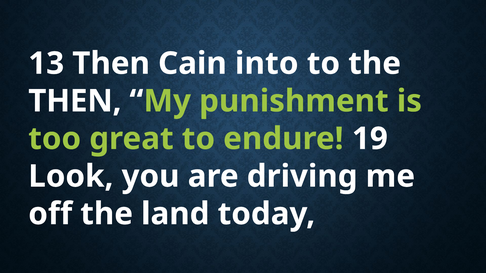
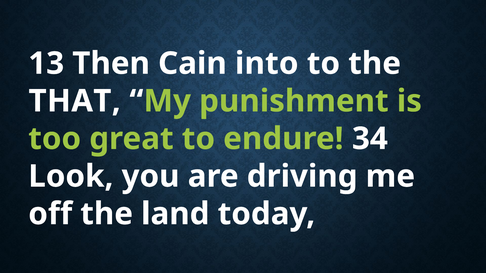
THEN at (75, 101): THEN -> THAT
19: 19 -> 34
